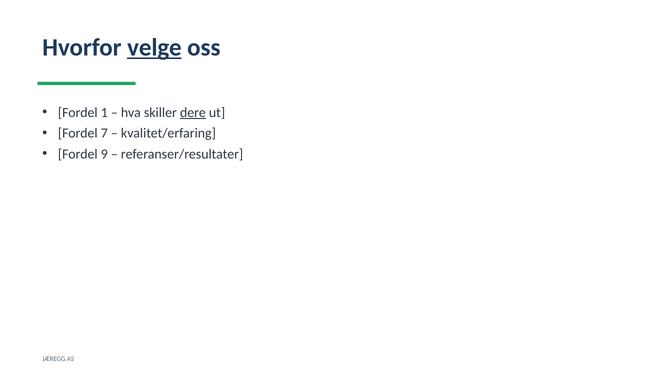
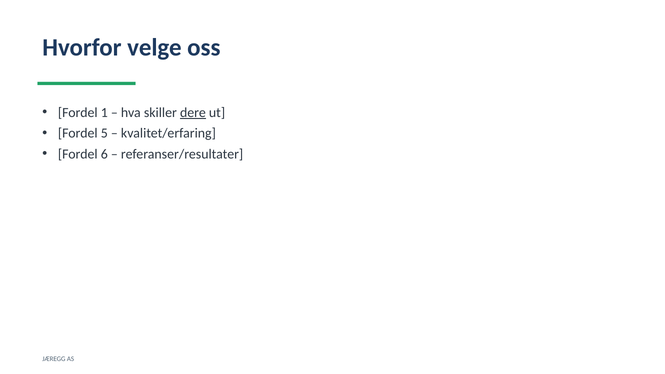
velge underline: present -> none
7: 7 -> 5
9: 9 -> 6
